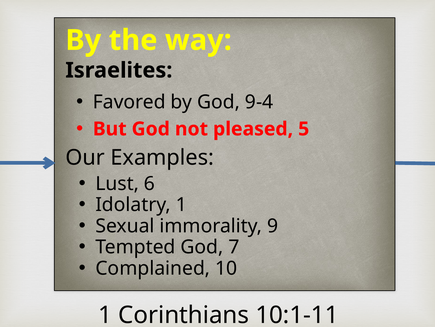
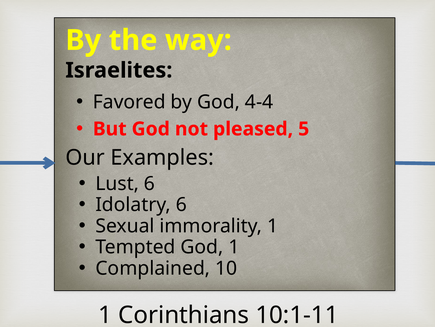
9-4: 9-4 -> 4-4
Idolatry 1: 1 -> 6
immorality 9: 9 -> 1
God 7: 7 -> 1
